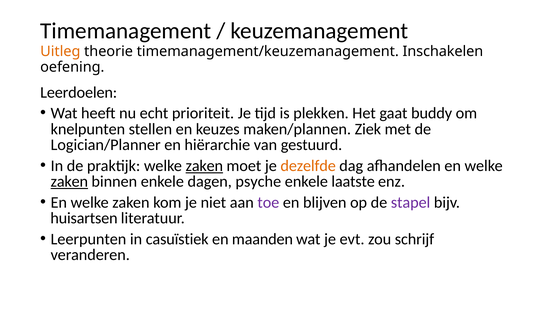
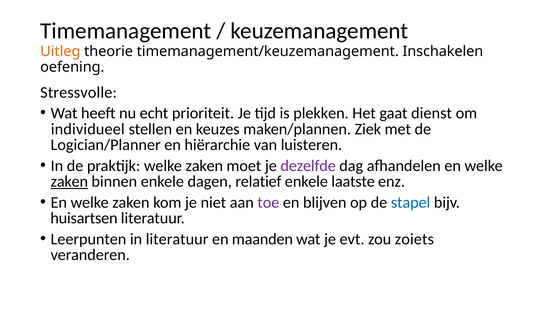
Leerdoelen: Leerdoelen -> Stressvolle
buddy: buddy -> dienst
knelpunten: knelpunten -> individueel
gestuurd: gestuurd -> luisteren
zaken at (204, 166) underline: present -> none
dezelfde colour: orange -> purple
psyche: psyche -> relatief
stapel colour: purple -> blue
in casuïstiek: casuïstiek -> literatuur
schrijf: schrijf -> zoiets
